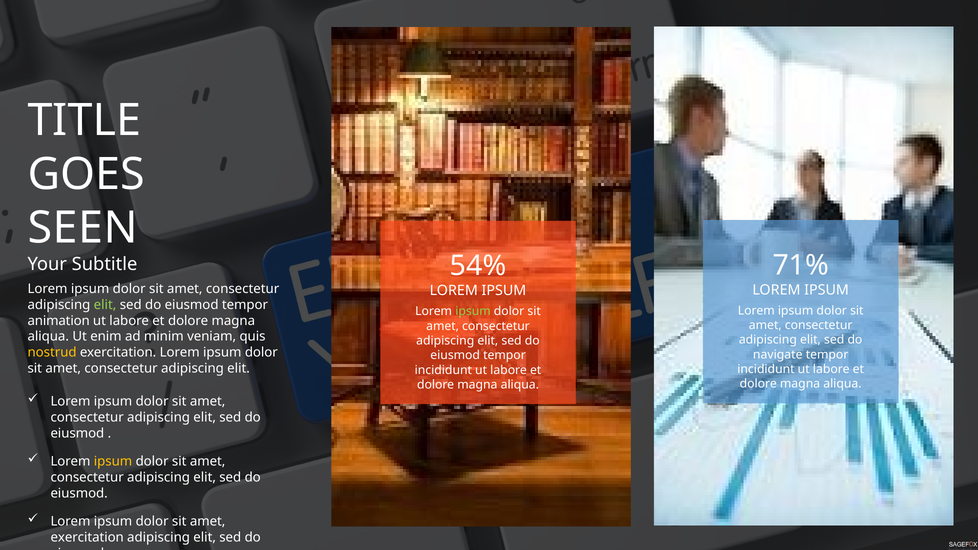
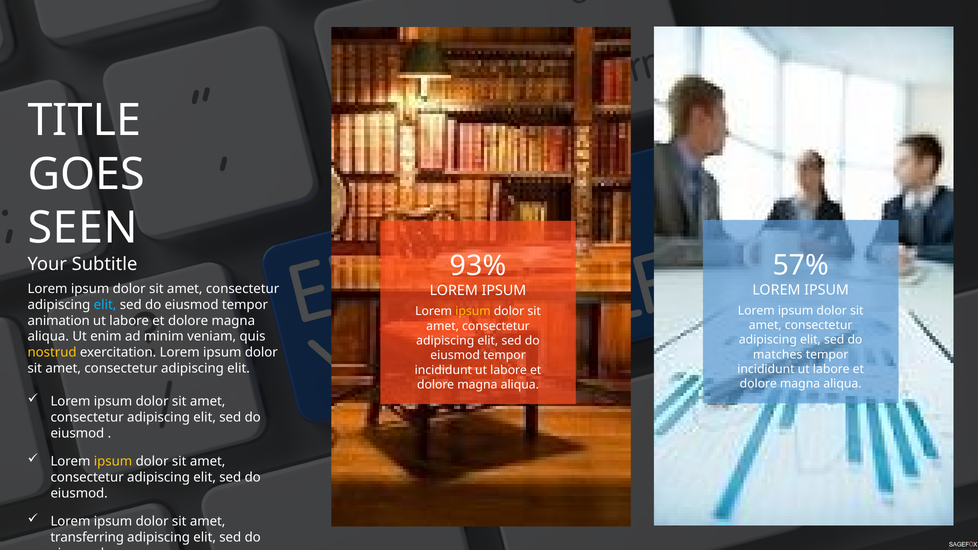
71%: 71% -> 57%
54%: 54% -> 93%
elit at (105, 305) colour: light green -> light blue
ipsum at (473, 311) colour: light green -> yellow
navigate: navigate -> matches
exercitation at (87, 537): exercitation -> transferring
